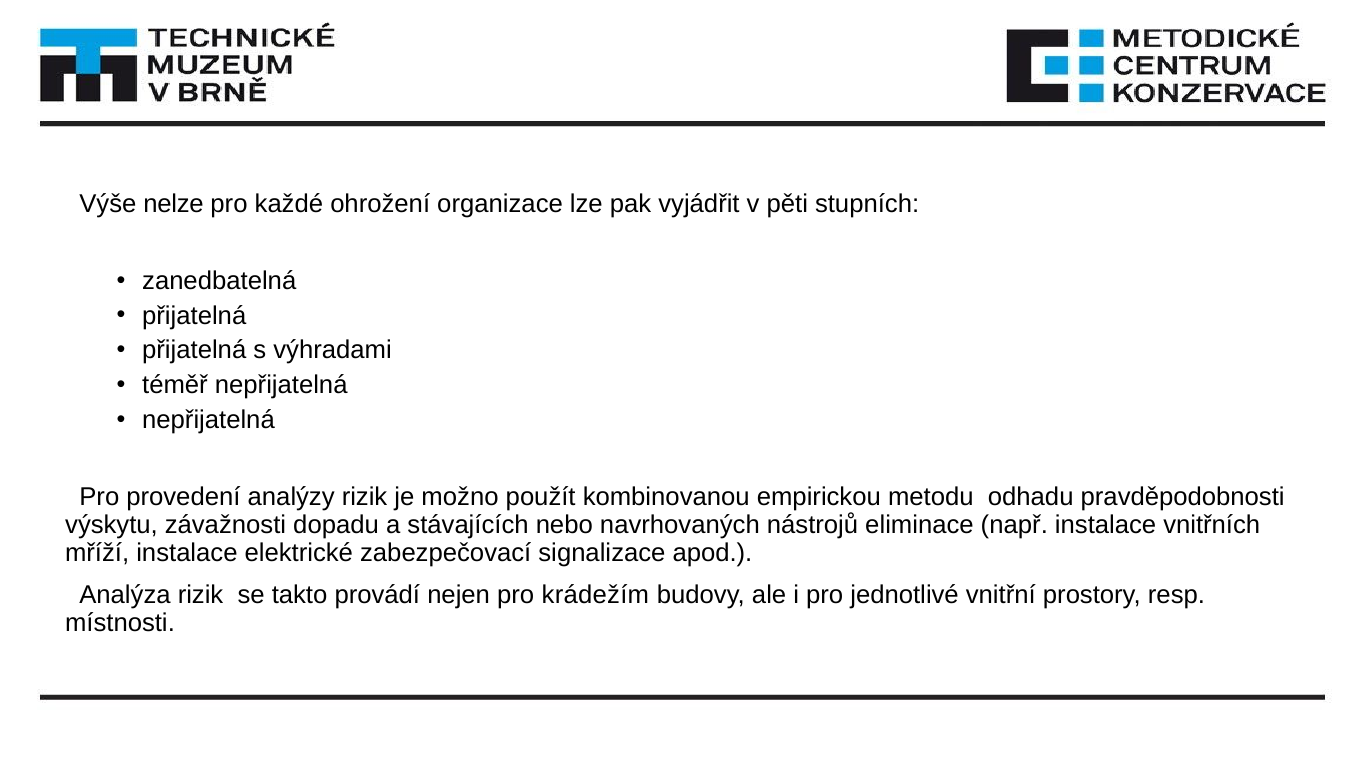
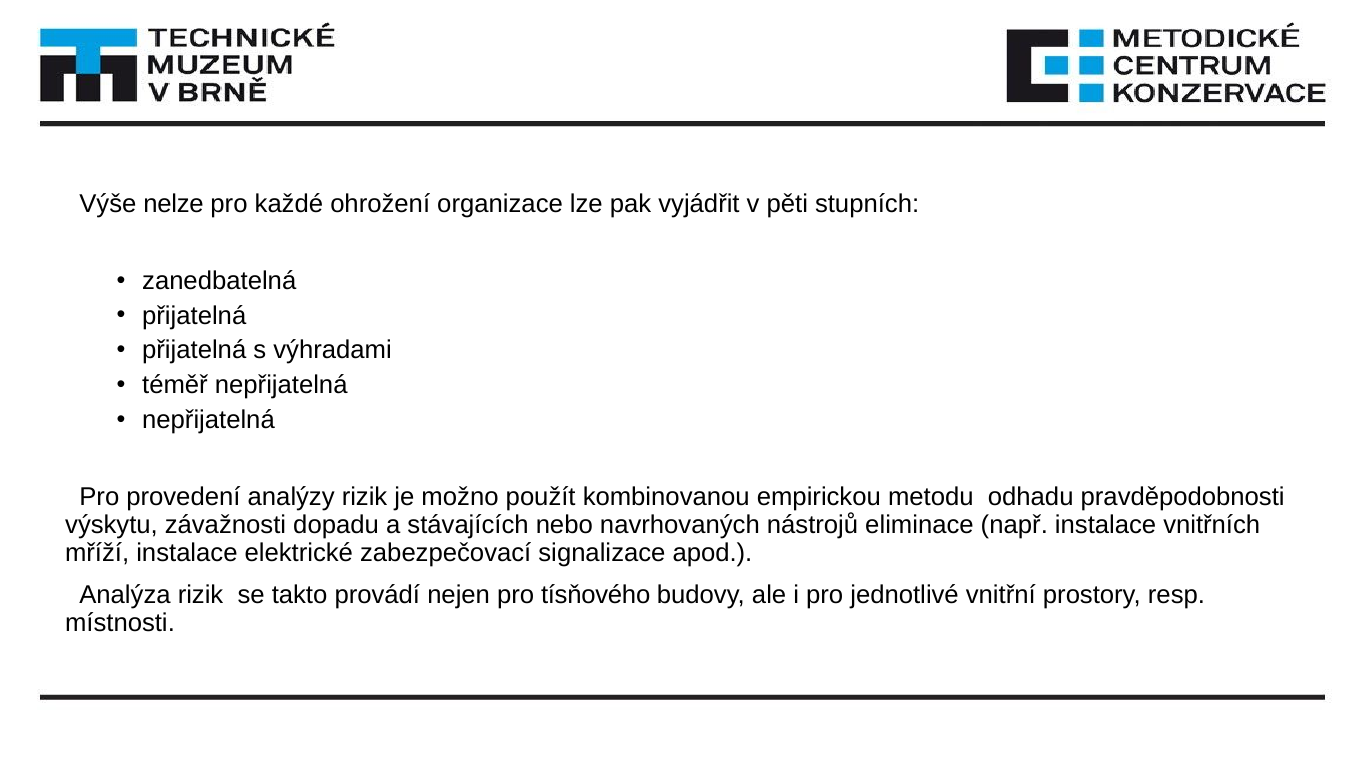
krádežím: krádežím -> tísňového
